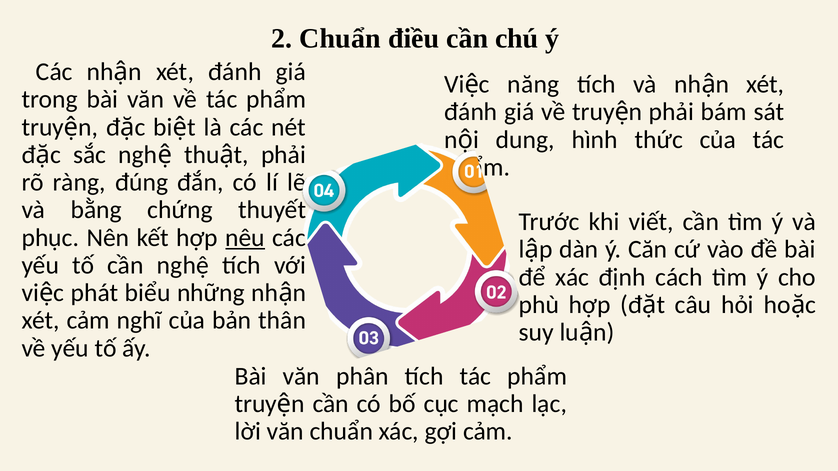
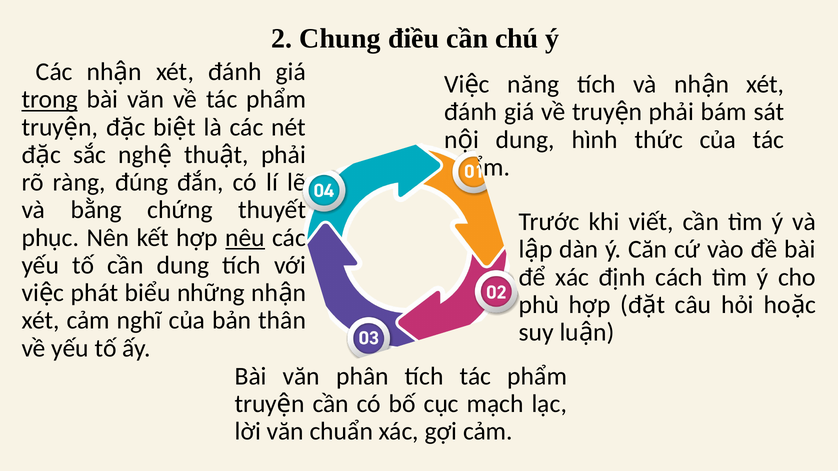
Chuẩn: Chuẩn -> Chung
trong underline: none -> present
cần nghệ: nghệ -> dung
